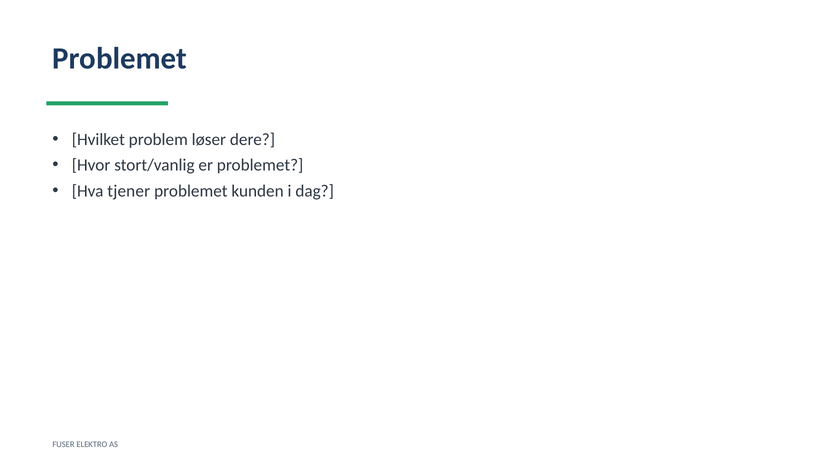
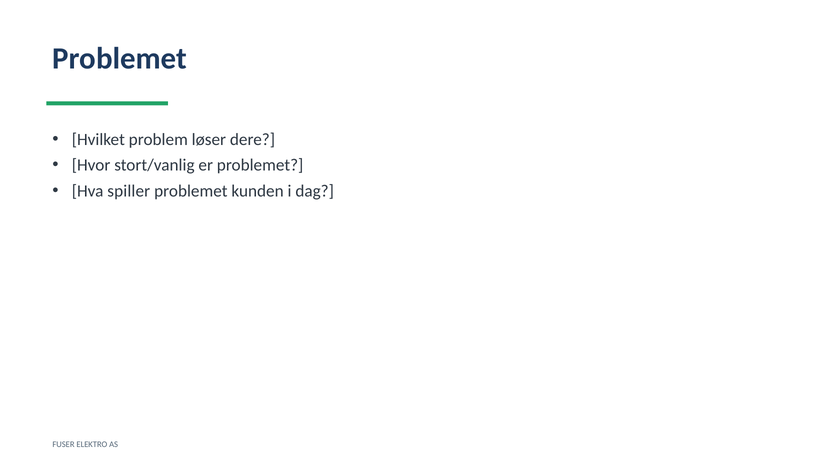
tjener: tjener -> spiller
